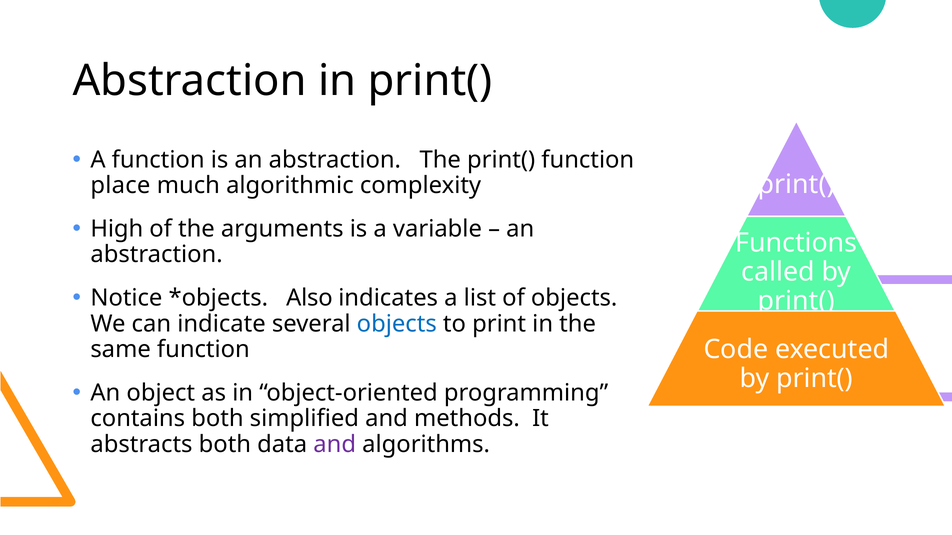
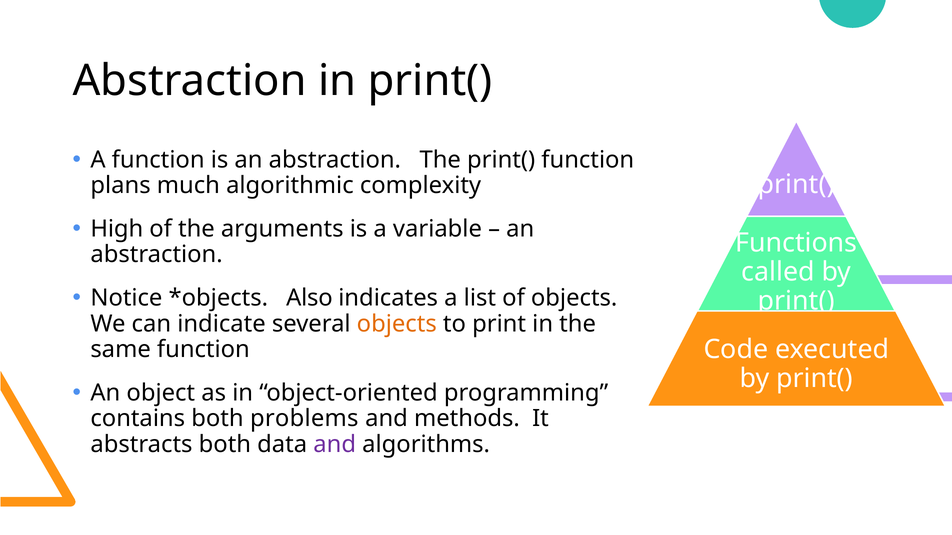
place: place -> plans
objects at (397, 324) colour: blue -> orange
simplified: simplified -> problems
